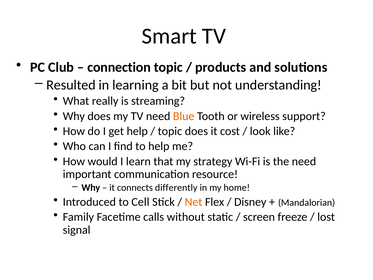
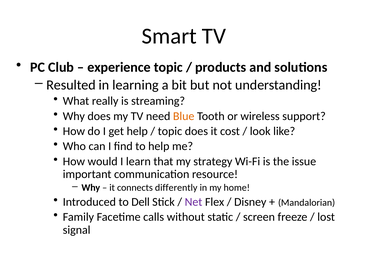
connection: connection -> experience
the need: need -> issue
Cell: Cell -> Dell
Net colour: orange -> purple
